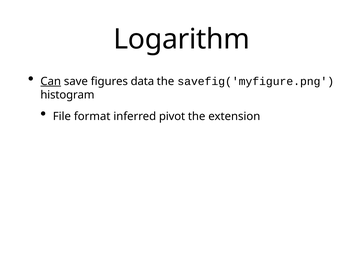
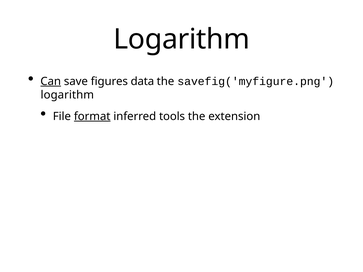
histogram at (67, 95): histogram -> logarithm
format underline: none -> present
pivot: pivot -> tools
